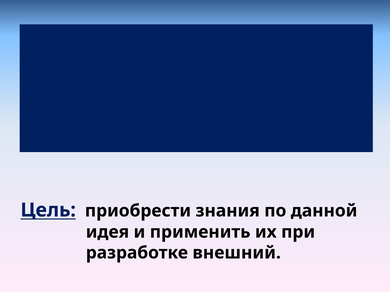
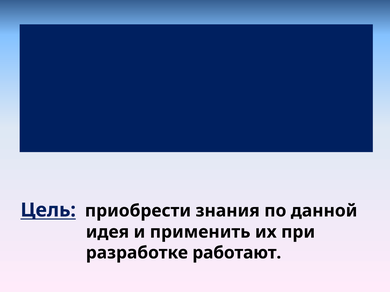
внешний: внешний -> работают
